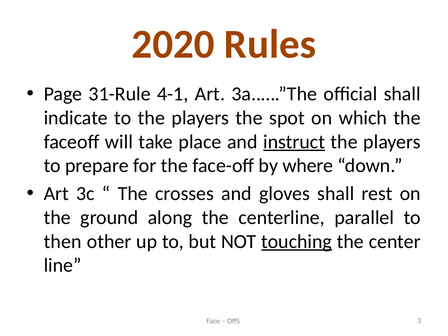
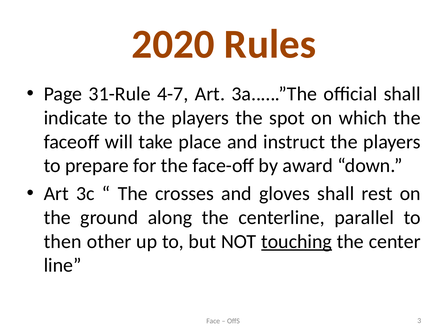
4-1: 4-1 -> 4-7
instruct underline: present -> none
where: where -> award
